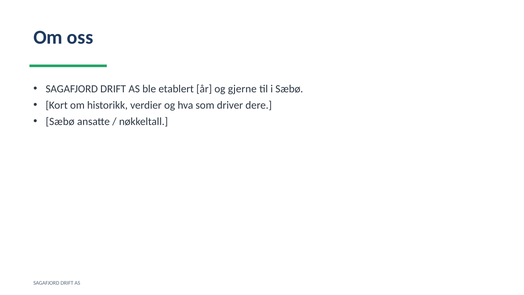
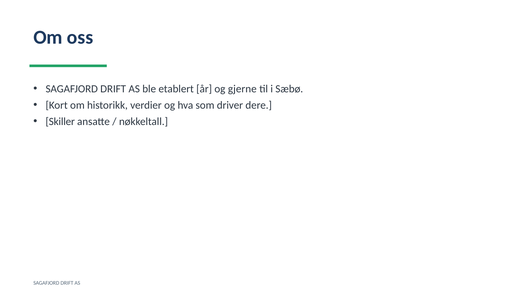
Sæbø at (60, 122): Sæbø -> Skiller
